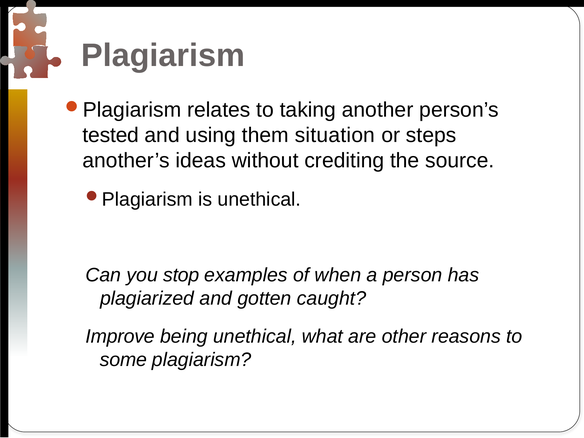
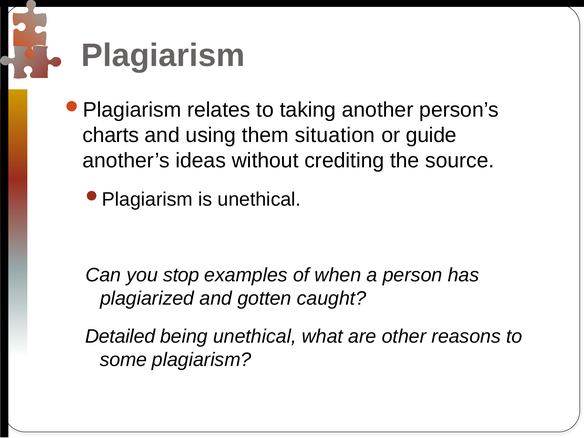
tested: tested -> charts
steps: steps -> guide
Improve: Improve -> Detailed
